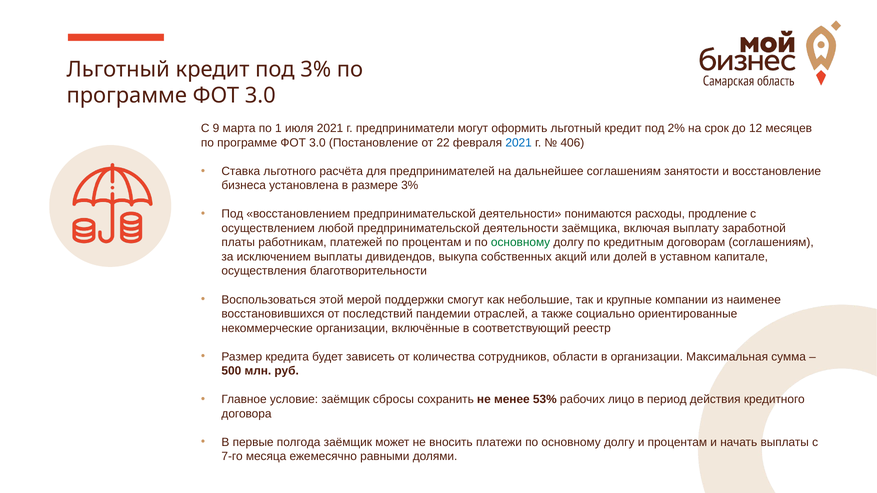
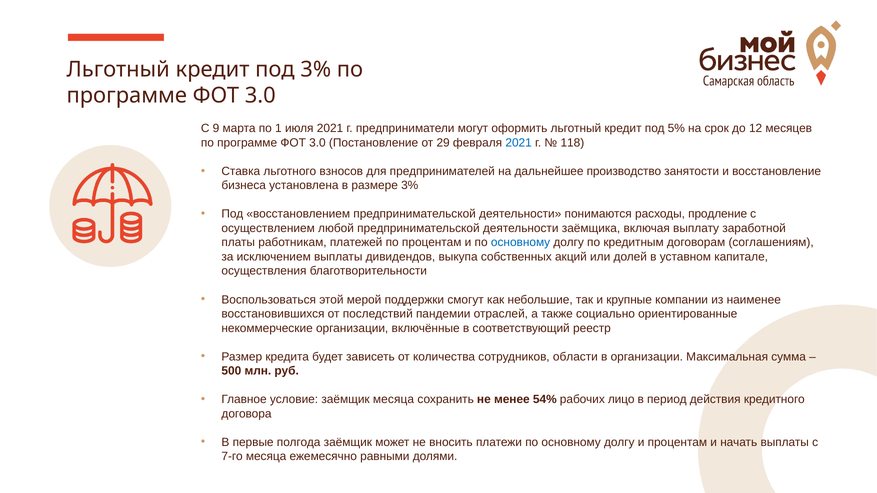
2%: 2% -> 5%
22: 22 -> 29
406: 406 -> 118
расчёта: расчёта -> взносов
дальнейшее соглашениям: соглашениям -> производство
основному at (521, 243) colour: green -> blue
заёмщик сбросы: сбросы -> месяца
53%: 53% -> 54%
